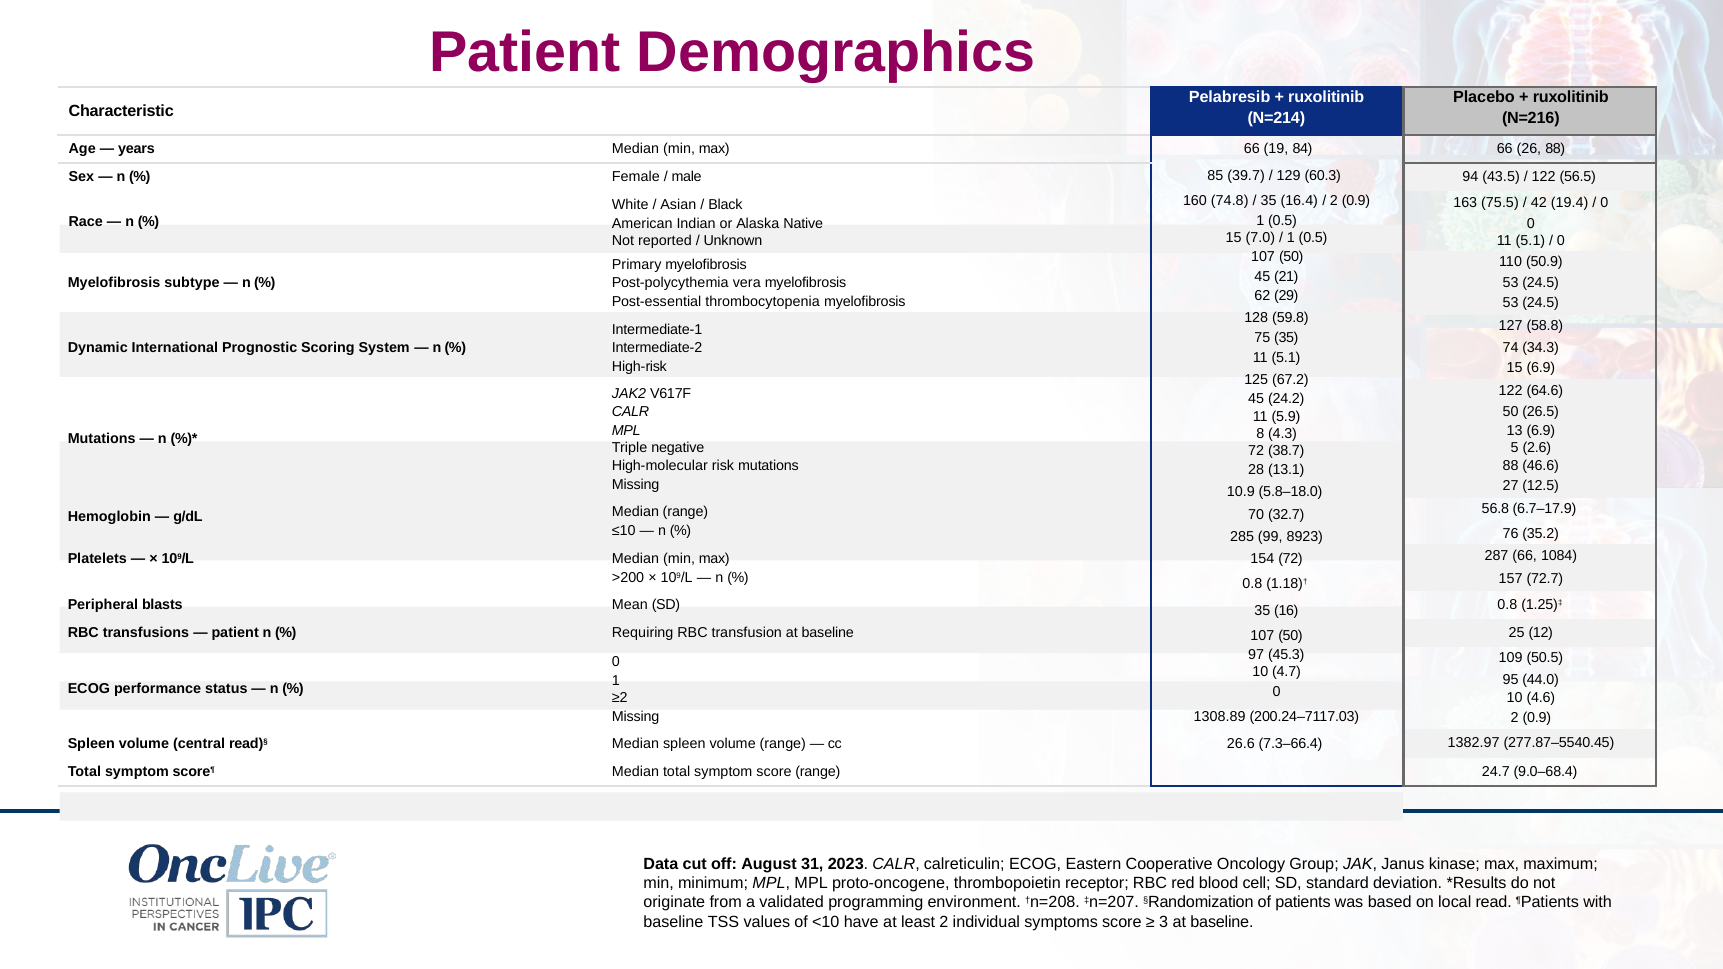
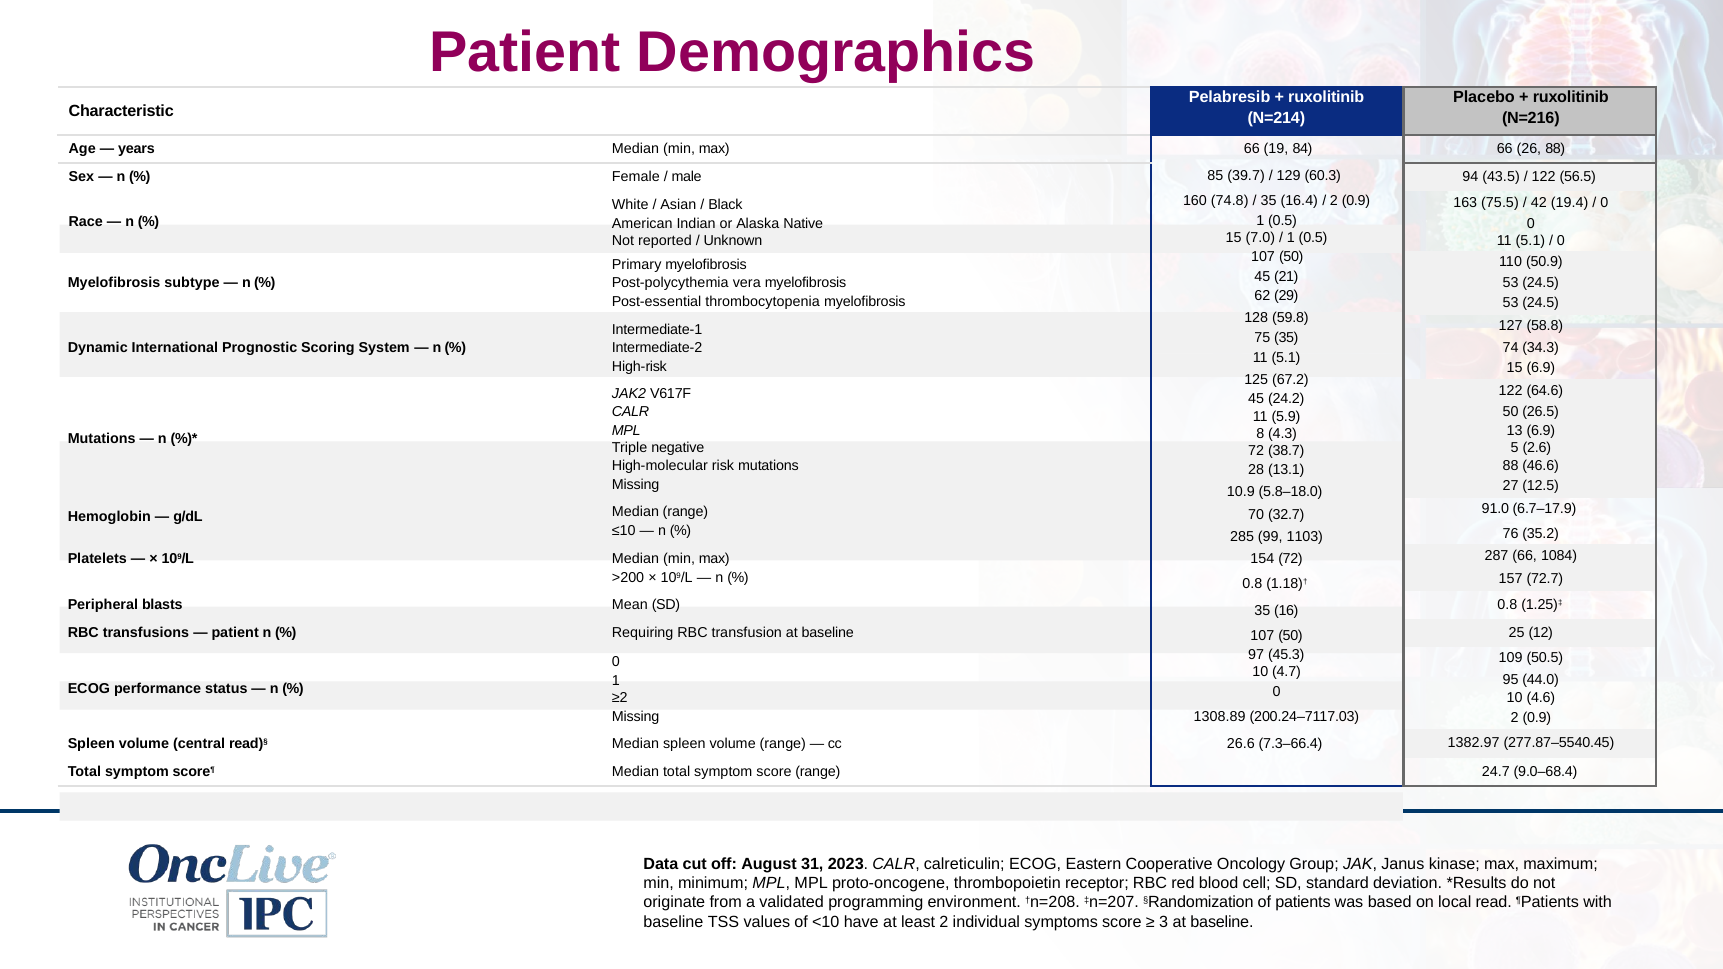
56.8: 56.8 -> 91.0
8923: 8923 -> 1103
